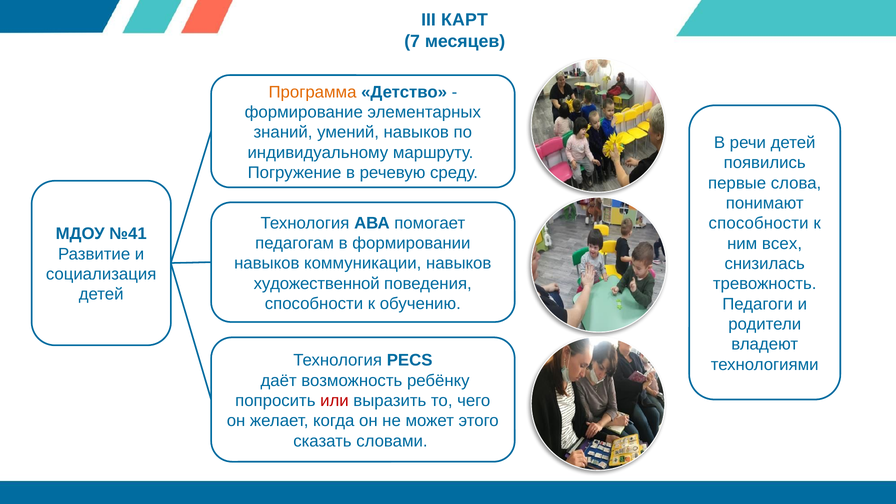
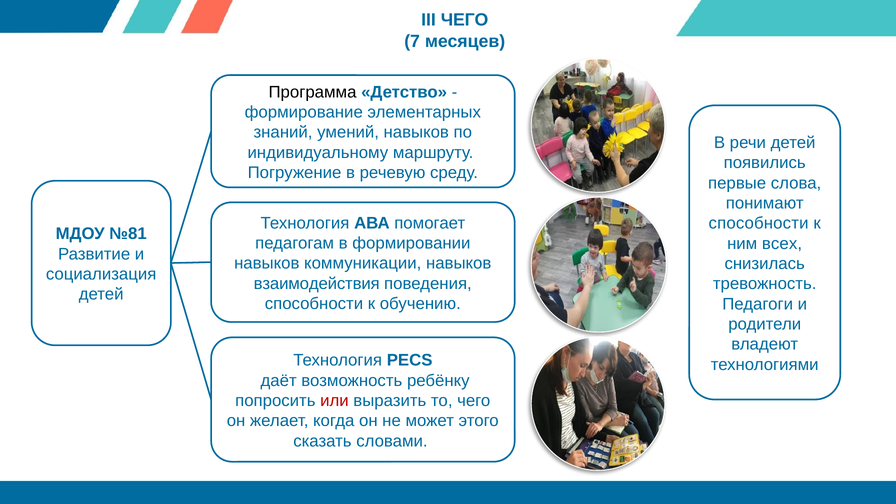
III КАРТ: КАРТ -> ЧЕГО
Программа colour: orange -> black
№41: №41 -> №81
художественной: художественной -> взаимодействия
